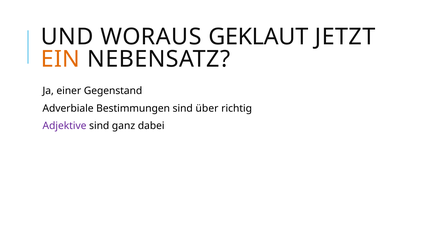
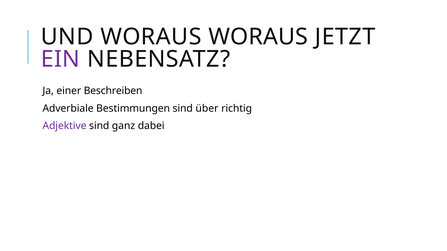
WORAUS GEKLAUT: GEKLAUT -> WORAUS
EIN colour: orange -> purple
Gegenstand: Gegenstand -> Beschreiben
